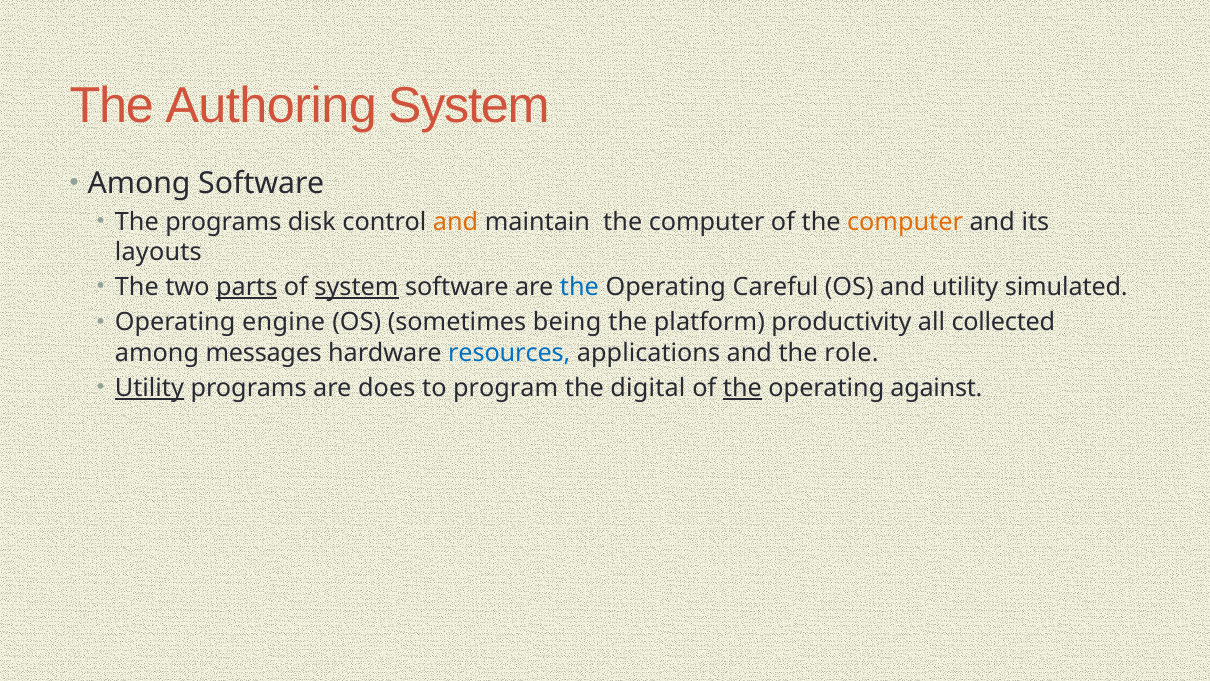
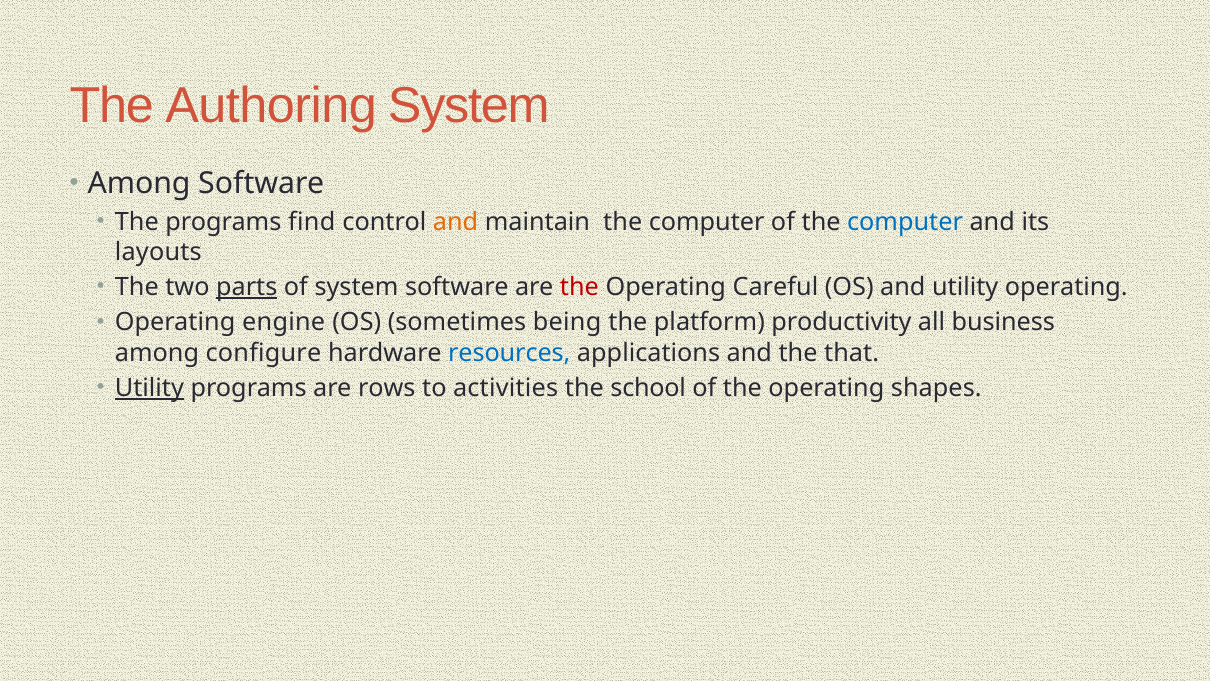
disk: disk -> find
computer at (905, 222) colour: orange -> blue
system at (357, 287) underline: present -> none
the at (579, 287) colour: blue -> red
utility simulated: simulated -> operating
collected: collected -> business
messages: messages -> configure
role: role -> that
does: does -> rows
program: program -> activities
digital: digital -> school
the at (742, 388) underline: present -> none
against: against -> shapes
